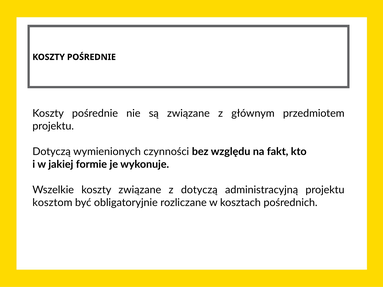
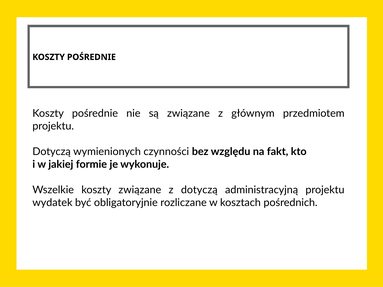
kosztom: kosztom -> wydatek
